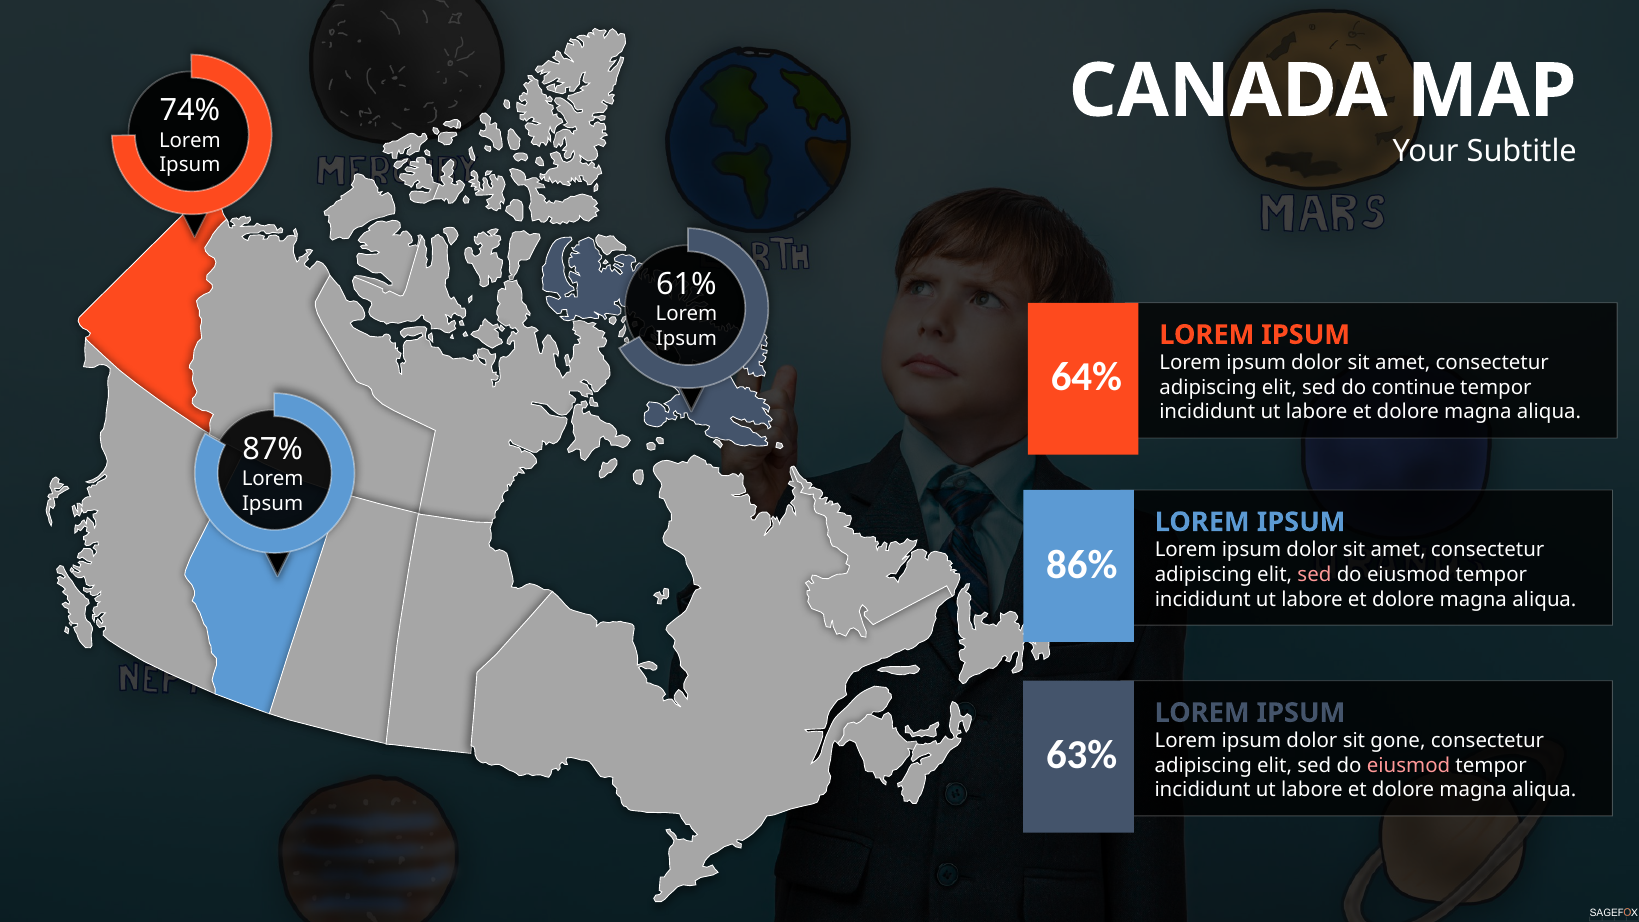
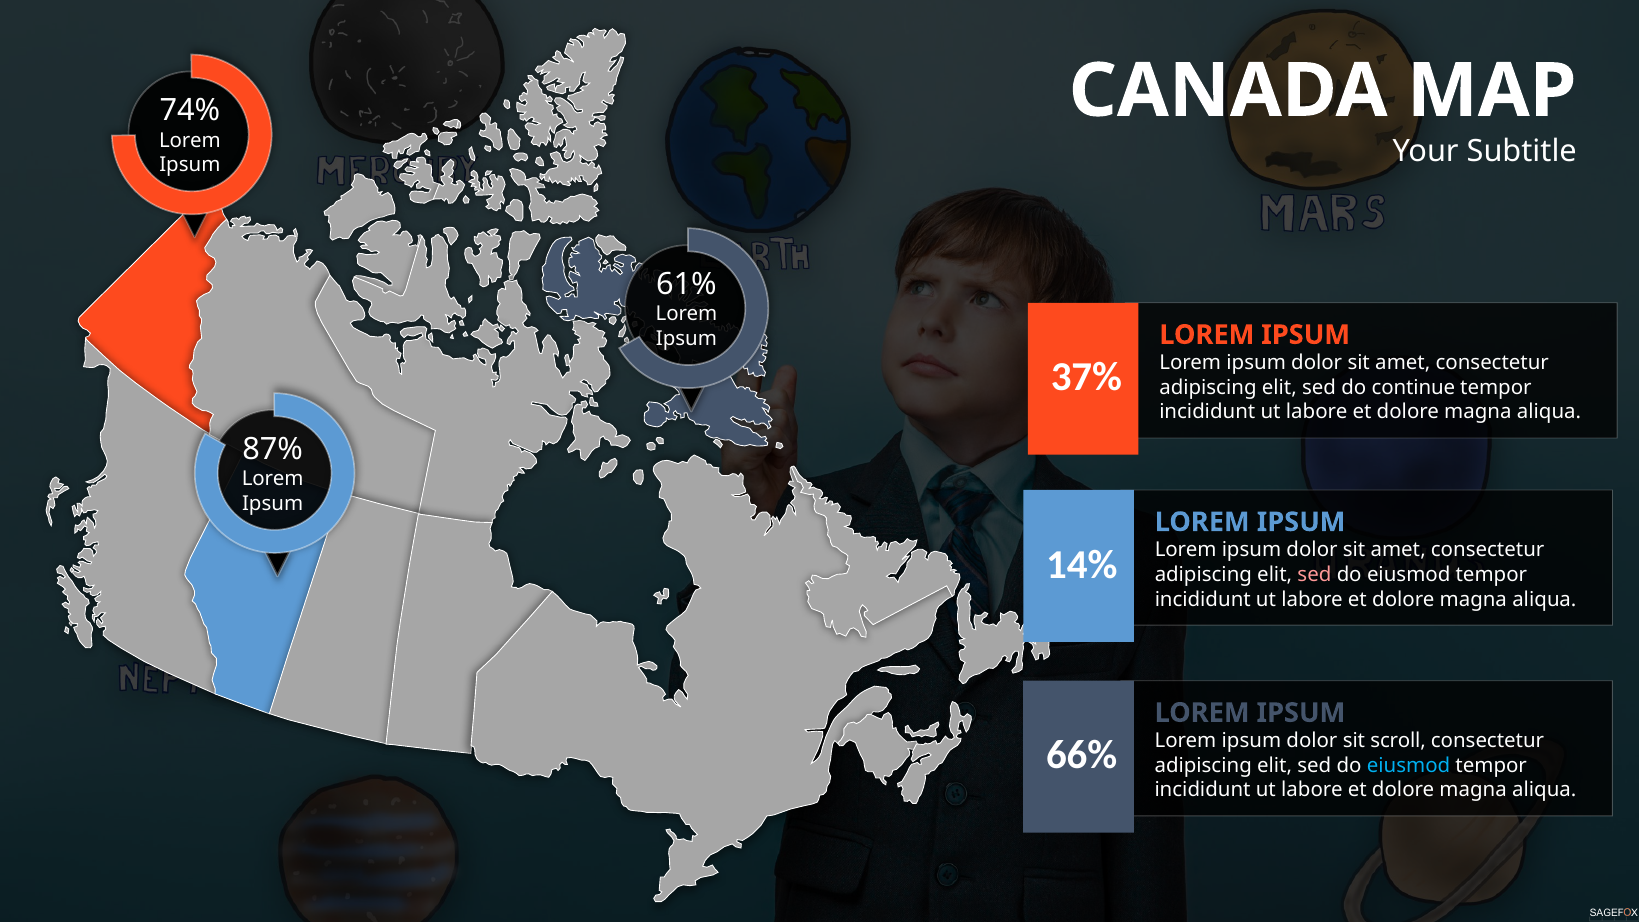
64%: 64% -> 37%
86%: 86% -> 14%
gone: gone -> scroll
63%: 63% -> 66%
eiusmod at (1409, 766) colour: pink -> light blue
